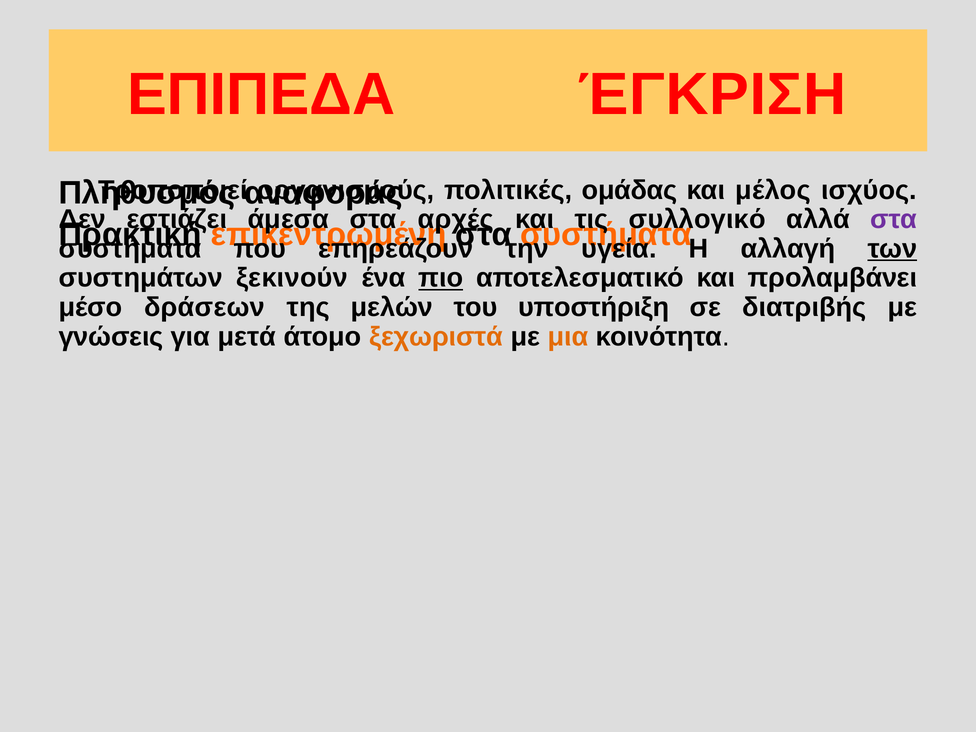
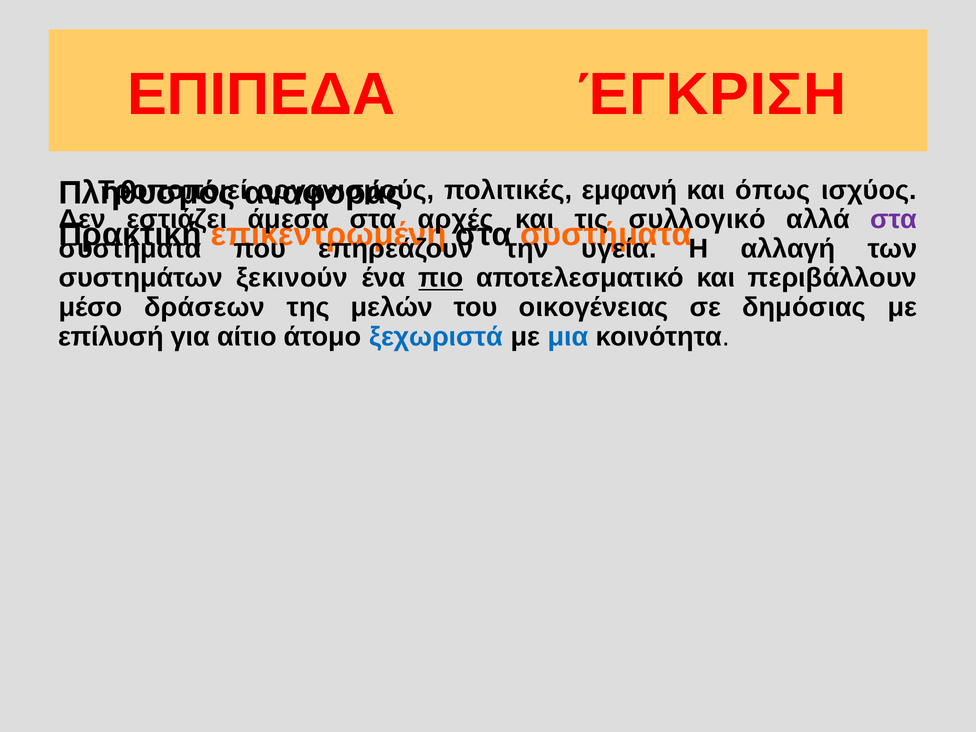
ομάδας: ομάδας -> εμφανή
μέλος: μέλος -> όπως
των underline: present -> none
προλαμβάνει: προλαμβάνει -> περιβάλλουν
υποστήριξη: υποστήριξη -> οικογένειας
διατριβής: διατριβής -> δημόσιας
γνώσεις: γνώσεις -> επίλυσή
μετά: μετά -> αίτιο
ξεχωριστά colour: orange -> blue
μια colour: orange -> blue
